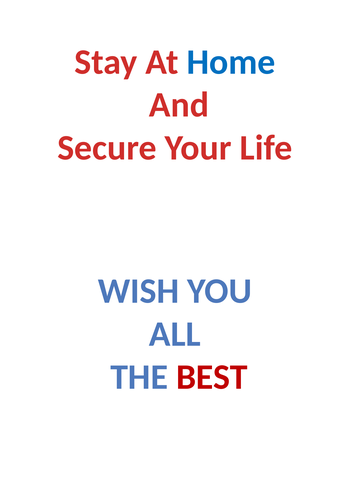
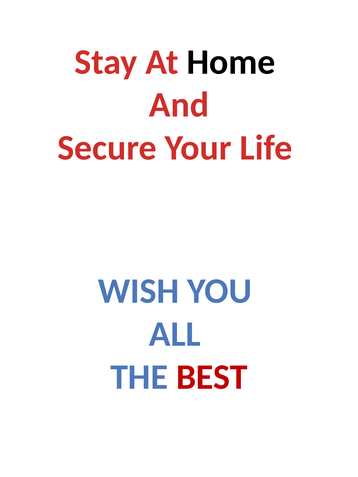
Home colour: blue -> black
